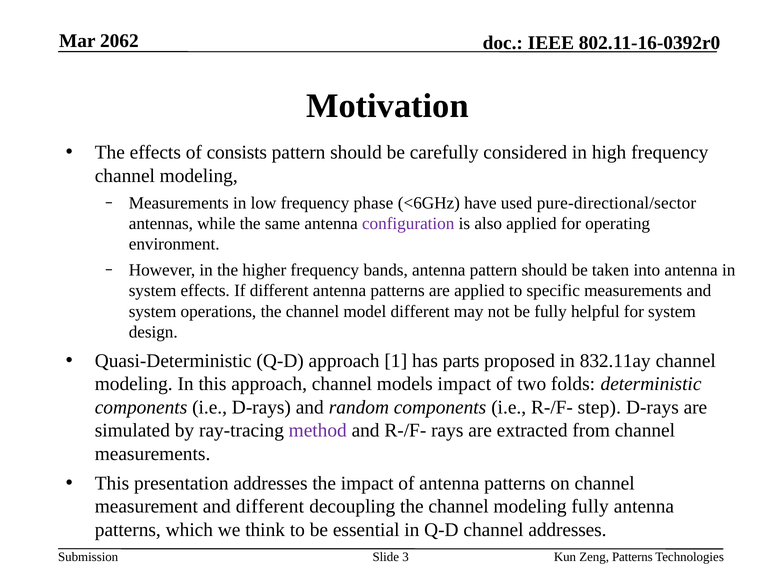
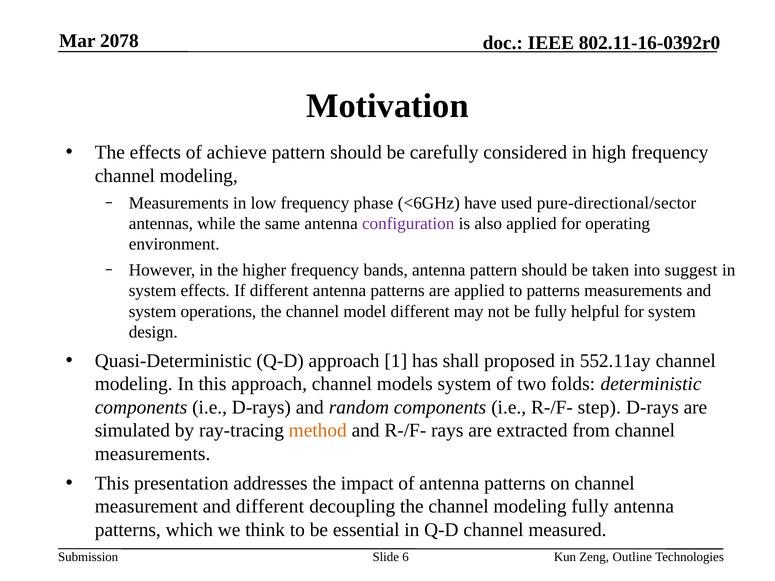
2062: 2062 -> 2078
consists: consists -> achieve
into antenna: antenna -> suggest
to specific: specific -> patterns
parts: parts -> shall
832.11ay: 832.11ay -> 552.11ay
models impact: impact -> system
method colour: purple -> orange
channel addresses: addresses -> measured
3: 3 -> 6
Zeng Patterns: Patterns -> Outline
